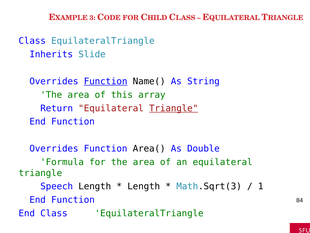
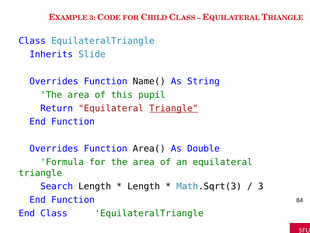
Function at (106, 81) underline: present -> none
array: array -> pupil
Speech: Speech -> Search
1 at (261, 186): 1 -> 3
